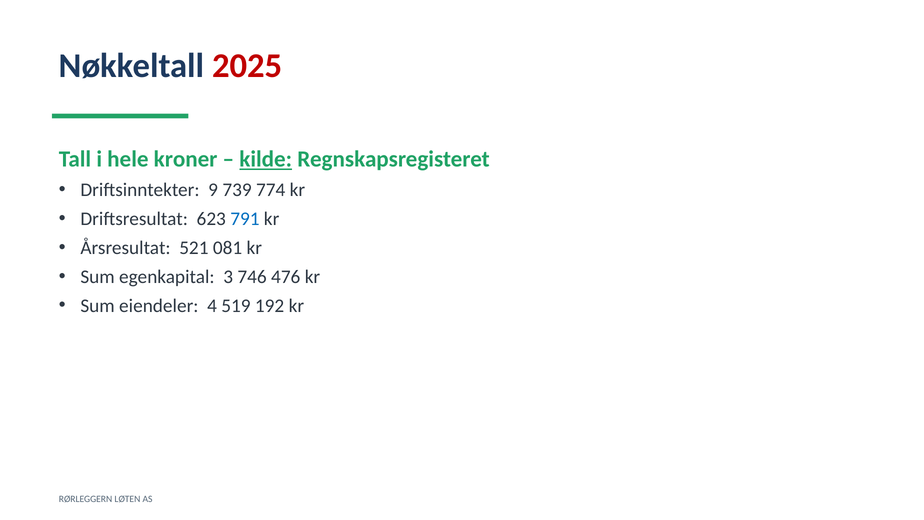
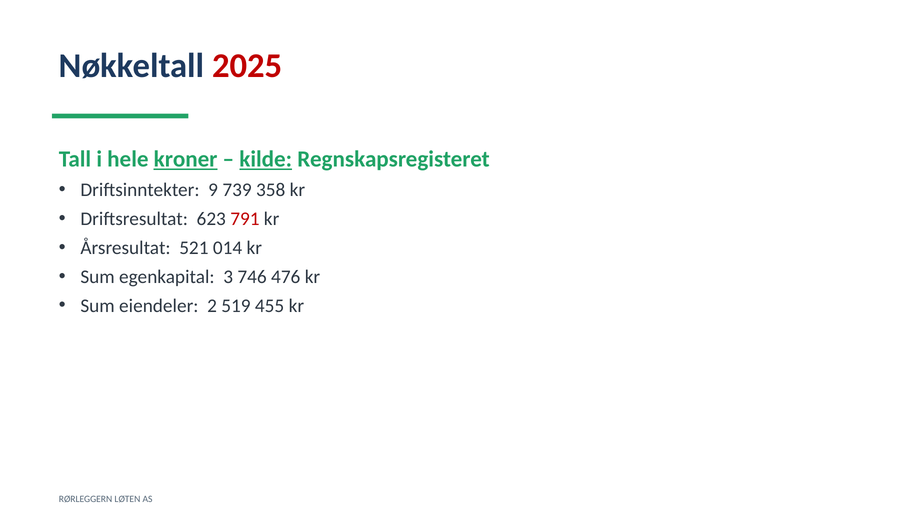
kroner underline: none -> present
774: 774 -> 358
791 colour: blue -> red
081: 081 -> 014
4: 4 -> 2
192: 192 -> 455
